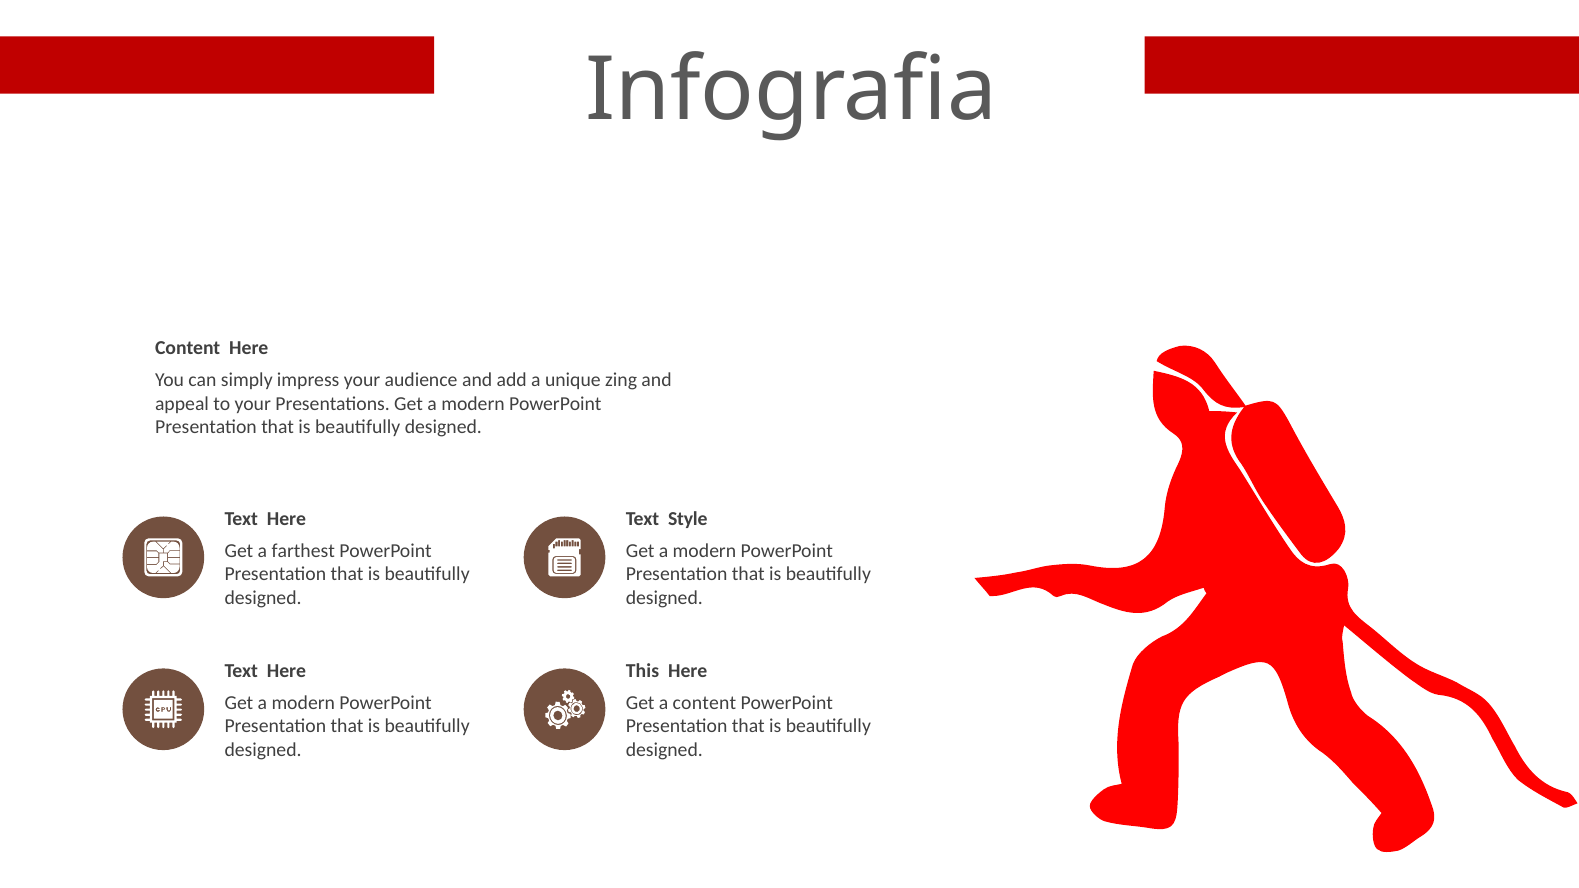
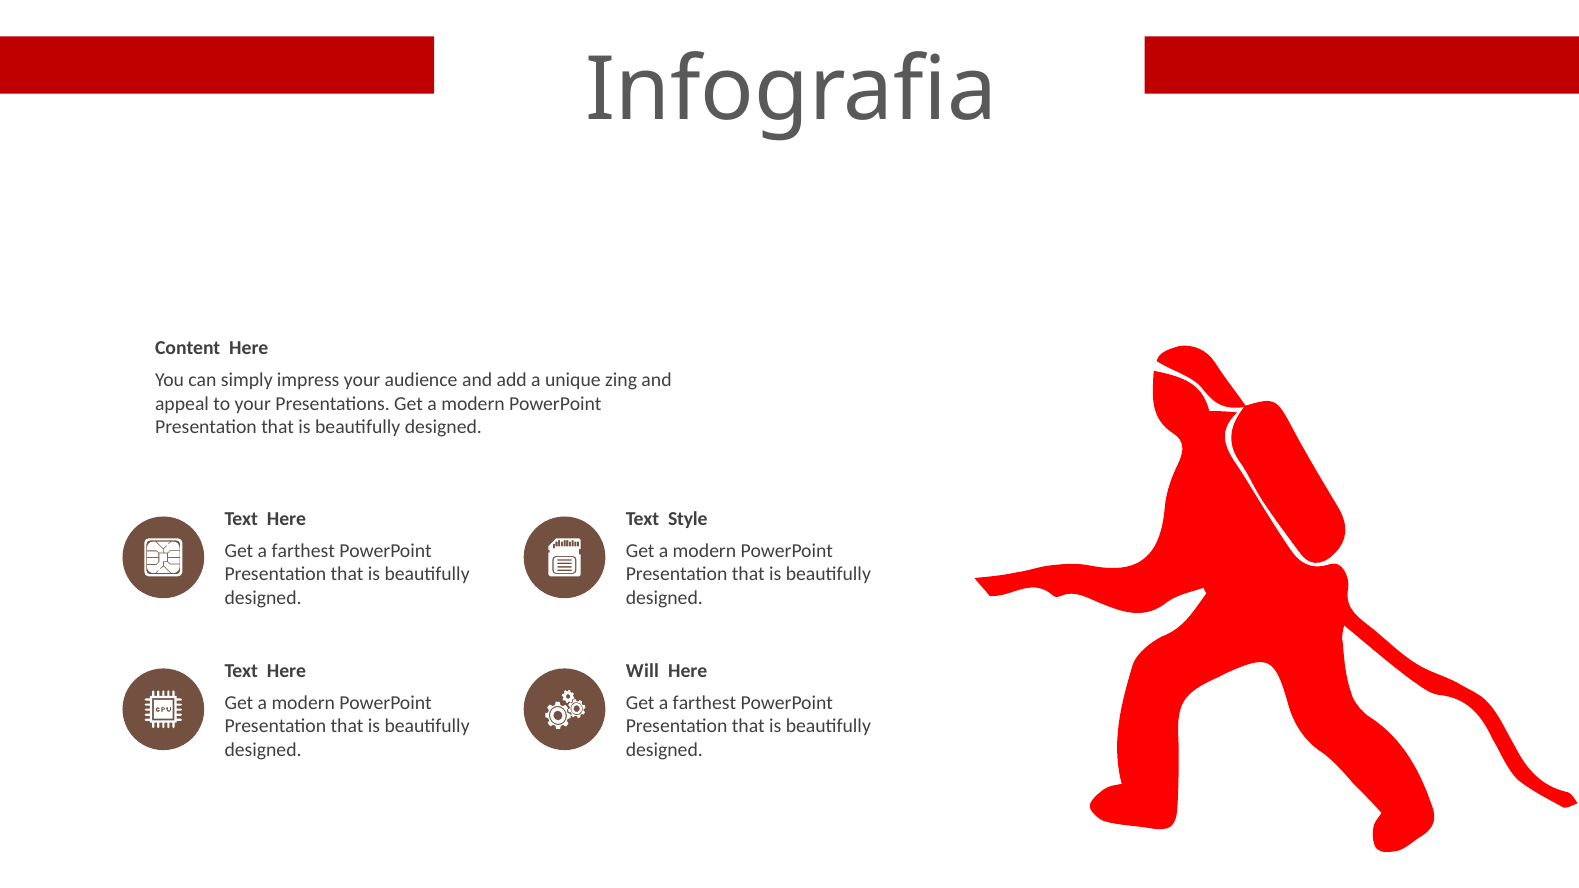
This: This -> Will
content at (704, 703): content -> farthest
